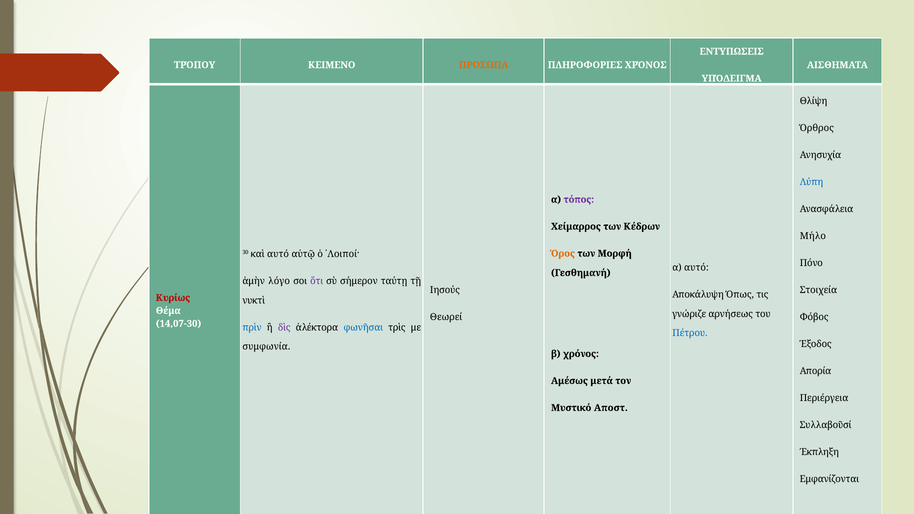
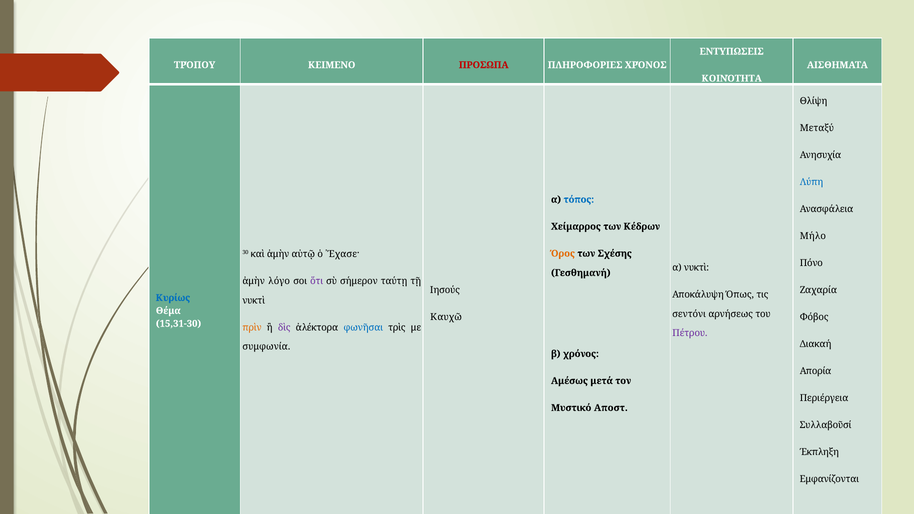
ΠΡΟΣΩΠΑ colour: orange -> red
ΥΠΌΔΕΙΓΜΑ: ΥΠΌΔΕΙΓΜΑ -> ΚΟΙΝΌΤΗΤΑ
Όρθρος: Όρθρος -> Μεταξύ
τόπος colour: purple -> blue
Μορφή: Μορφή -> Σχέσης
καὶ αυτό: αυτό -> ἀμὴν
᾿Λοιποί·: ᾿Λοιποί· -> ᾿Έχασε·
α αυτό: αυτό -> νυκτὶ
Στοιχεία: Στοιχεία -> Ζαχαρία
Κυρίως colour: red -> blue
γνώριζε: γνώριζε -> σεντόνι
Θεωρεί: Θεωρεί -> Καυχῶ
14,07-30: 14,07-30 -> 15,31-30
πρὶν colour: blue -> orange
Πέτρου colour: blue -> purple
Έξοδος: Έξοδος -> Διακαή
